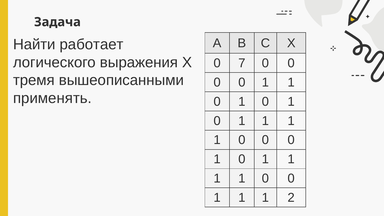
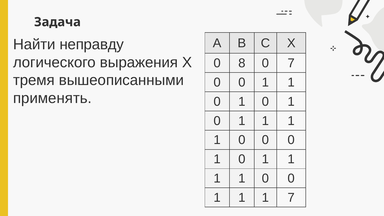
работает: работает -> неправду
7: 7 -> 8
0 at (291, 63): 0 -> 7
1 2: 2 -> 7
